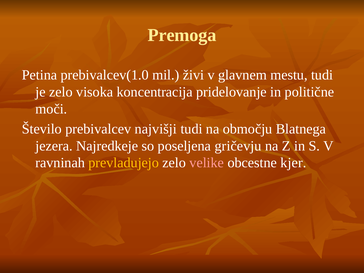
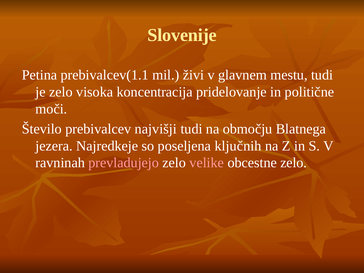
Premoga: Premoga -> Slovenije
prebivalcev(1.0: prebivalcev(1.0 -> prebivalcev(1.1
gričevju: gričevju -> ključnih
prevladujejo colour: yellow -> pink
obcestne kjer: kjer -> zelo
